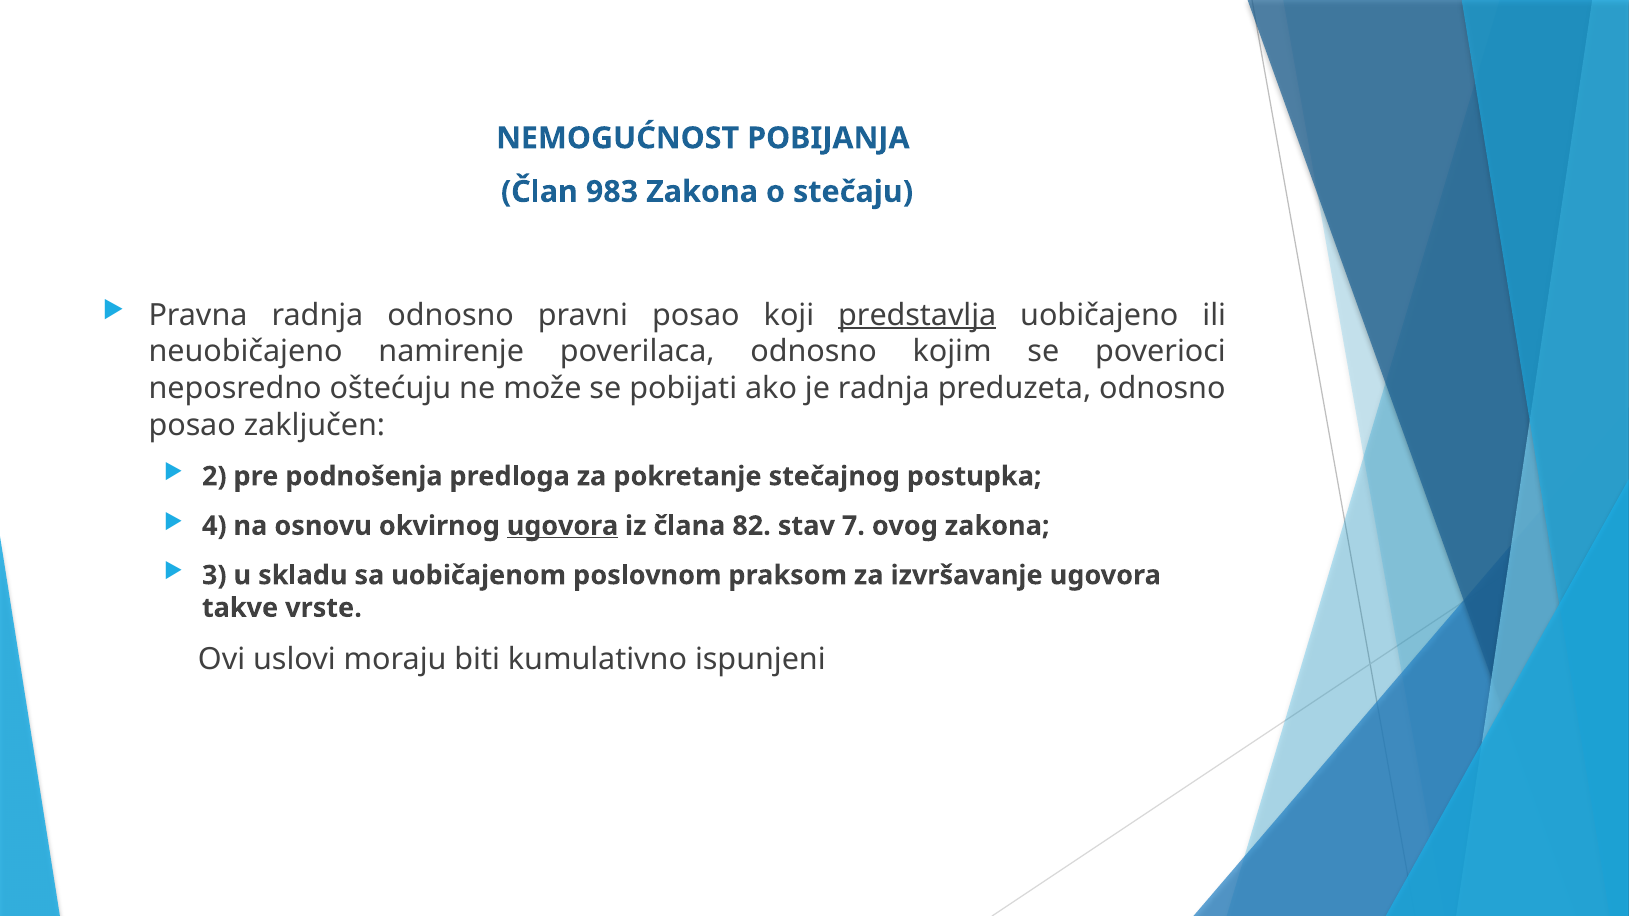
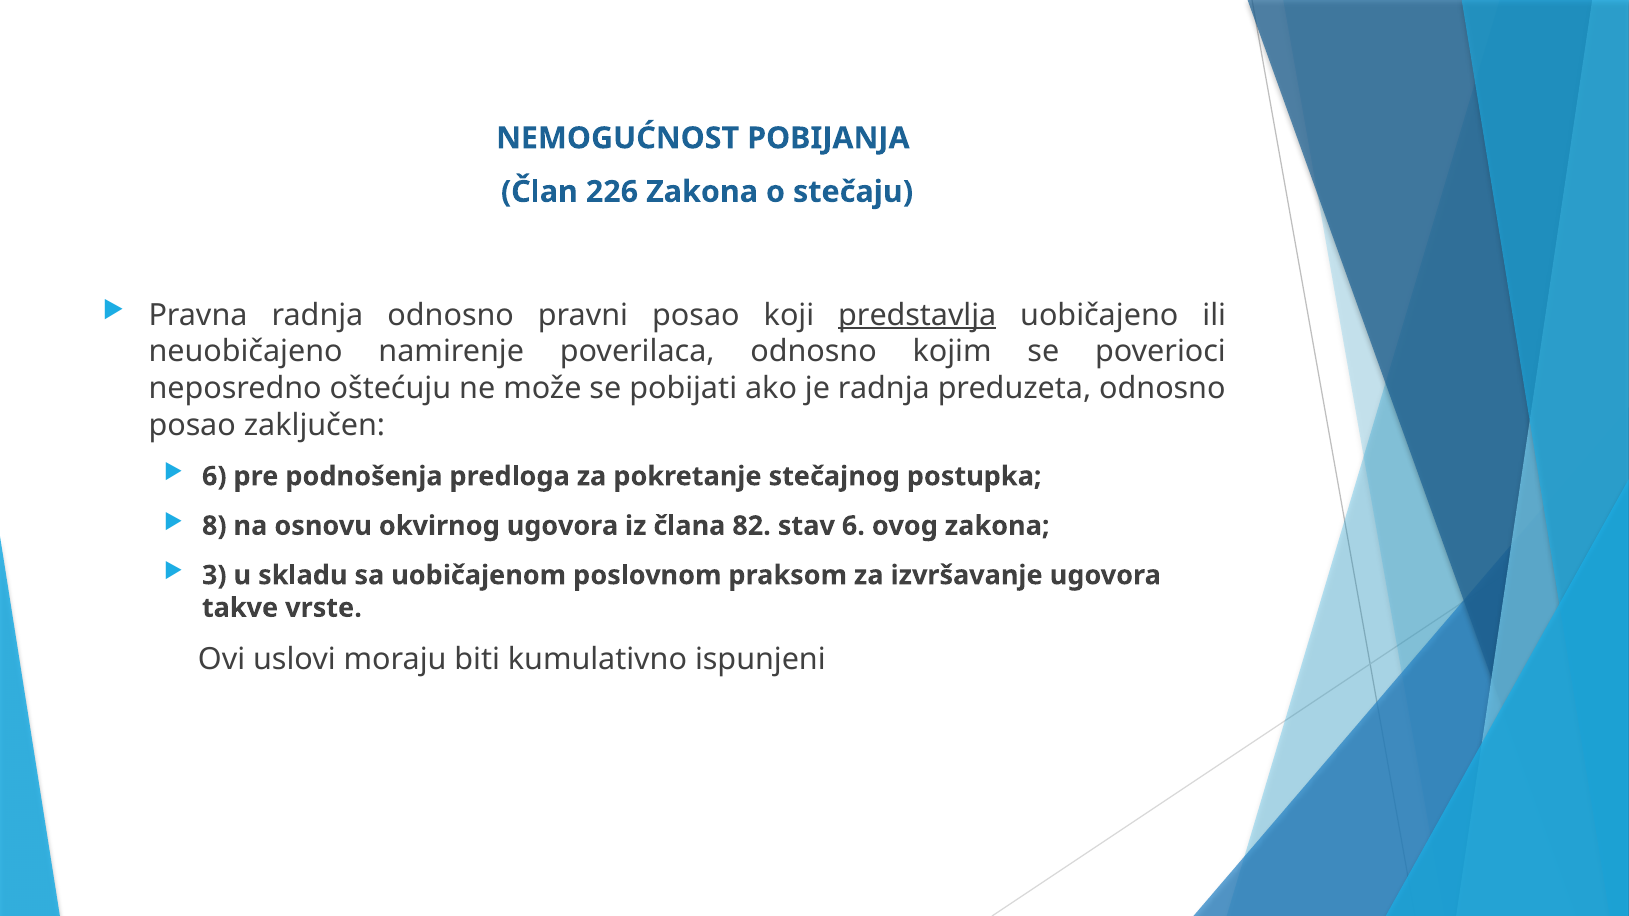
983: 983 -> 226
2 at (214, 477): 2 -> 6
4: 4 -> 8
ugovora at (563, 526) underline: present -> none
stav 7: 7 -> 6
